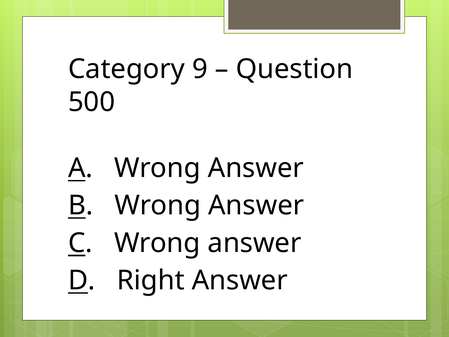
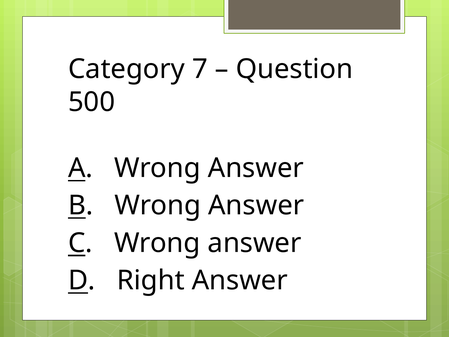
9: 9 -> 7
